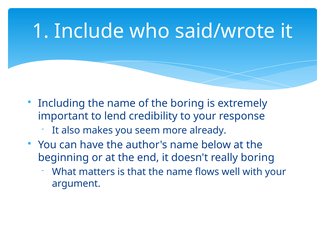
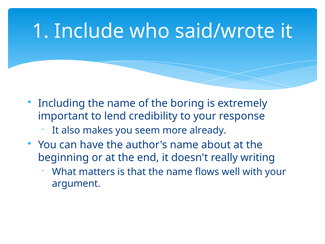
below: below -> about
really boring: boring -> writing
